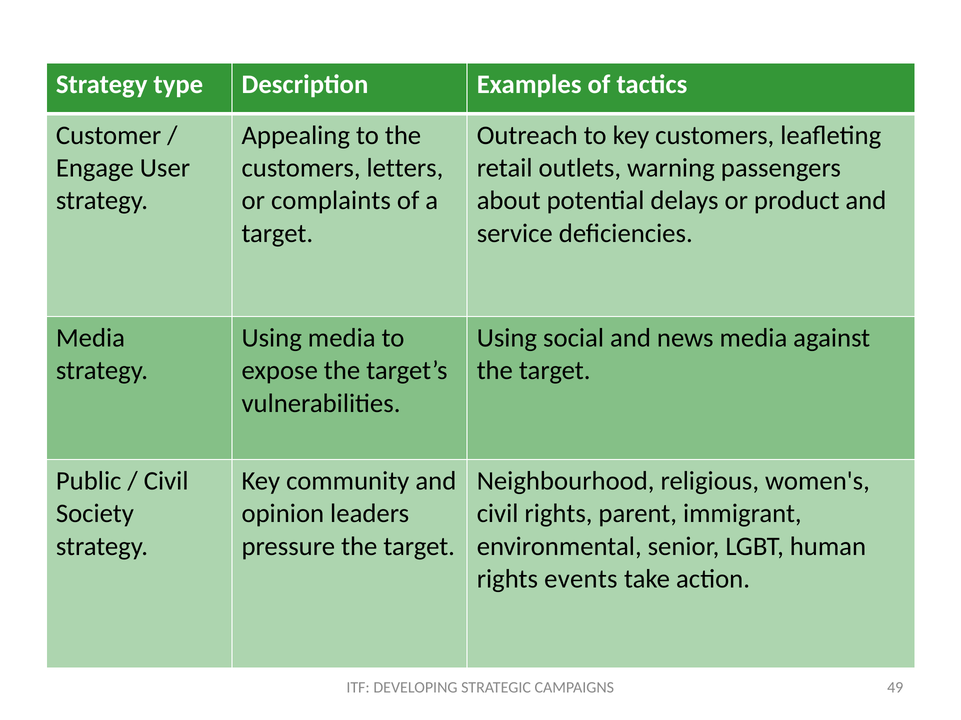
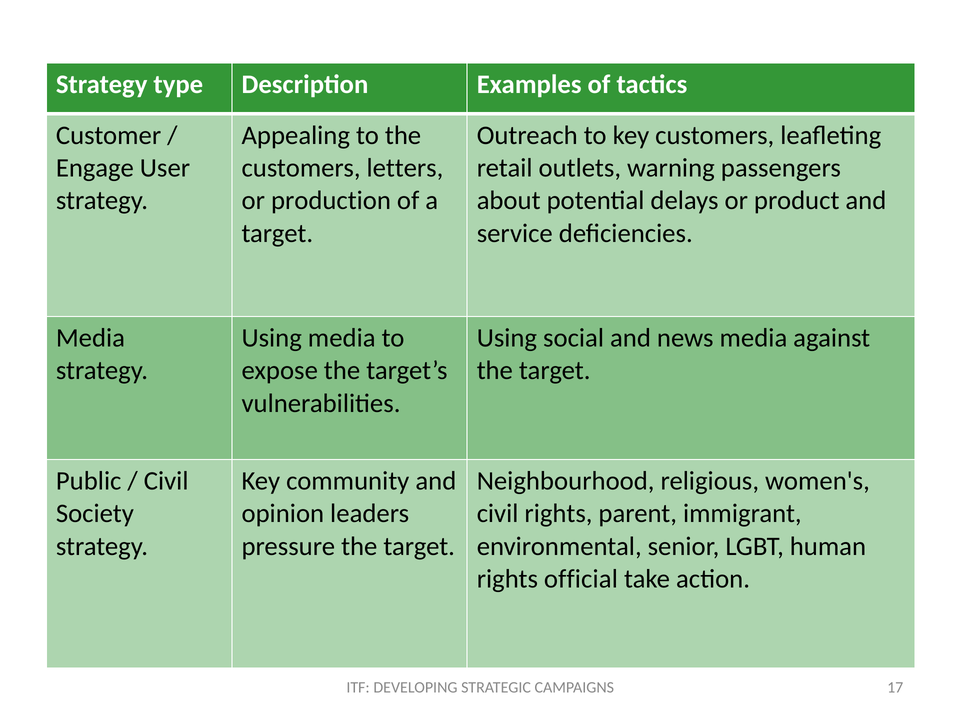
complaints: complaints -> production
events: events -> official
49: 49 -> 17
